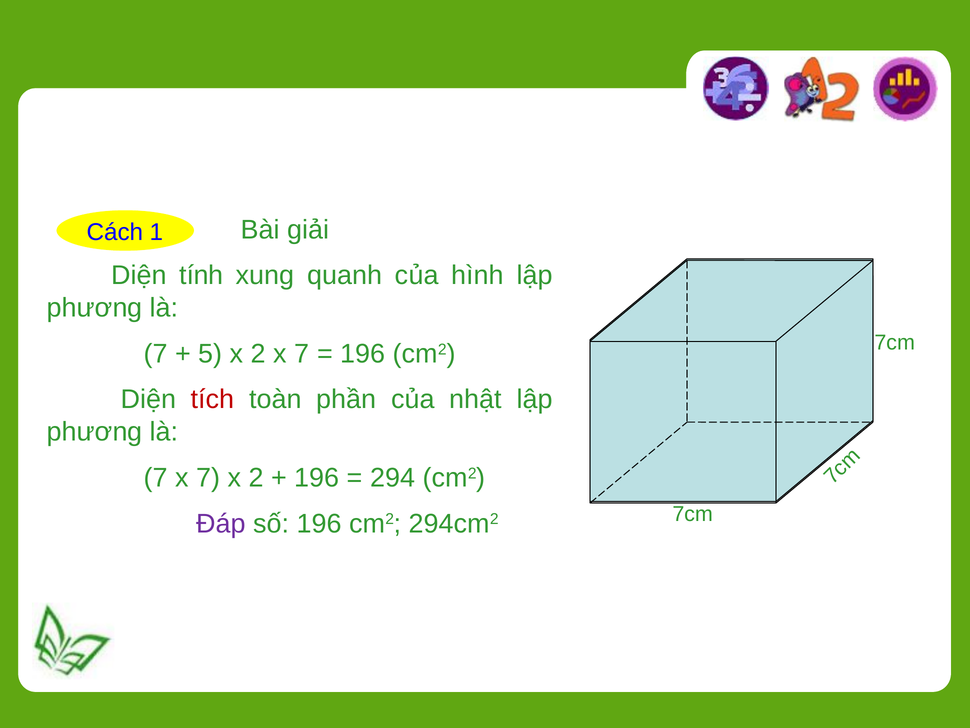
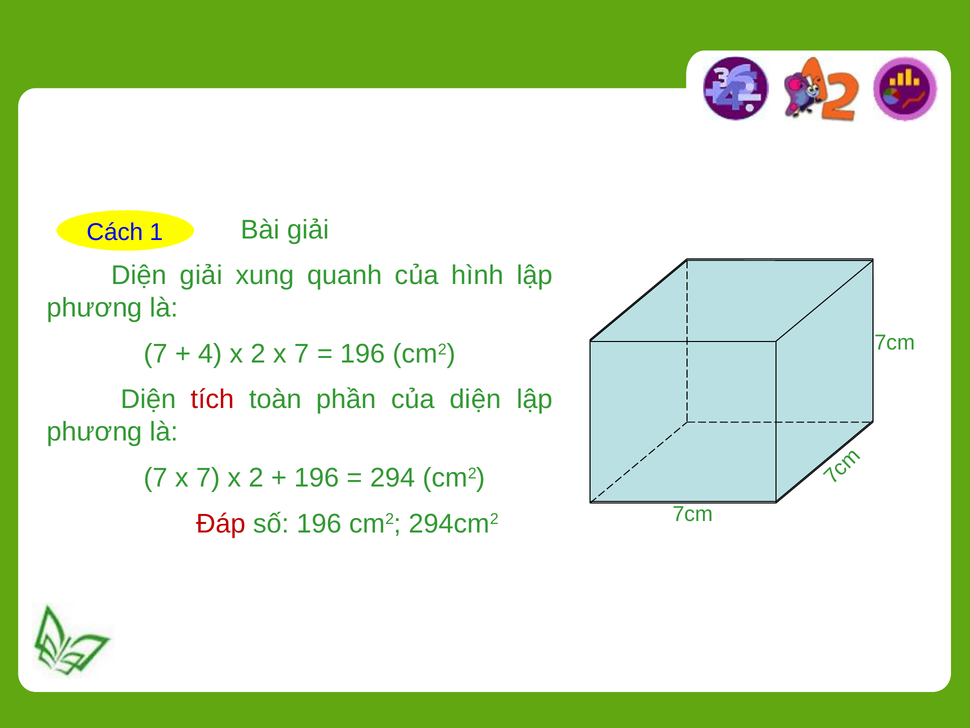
Diện tính: tính -> giải
5: 5 -> 4
của nhật: nhật -> diện
Đáp colour: purple -> red
